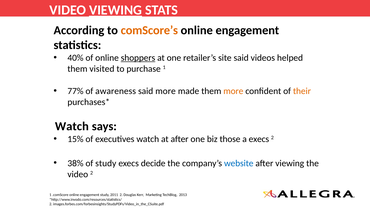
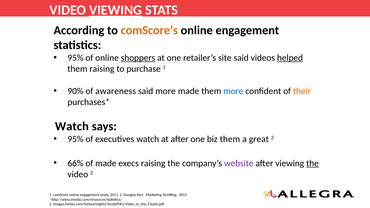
40% at (75, 58): 40% -> 95%
helped underline: none -> present
them visited: visited -> raising
77%: 77% -> 90%
more at (233, 91) colour: orange -> blue
15% at (75, 139): 15% -> 95%
biz those: those -> them
a execs: execs -> great
38%: 38% -> 66%
of study: study -> made
execs decide: decide -> raising
website colour: blue -> purple
the at (313, 163) underline: none -> present
